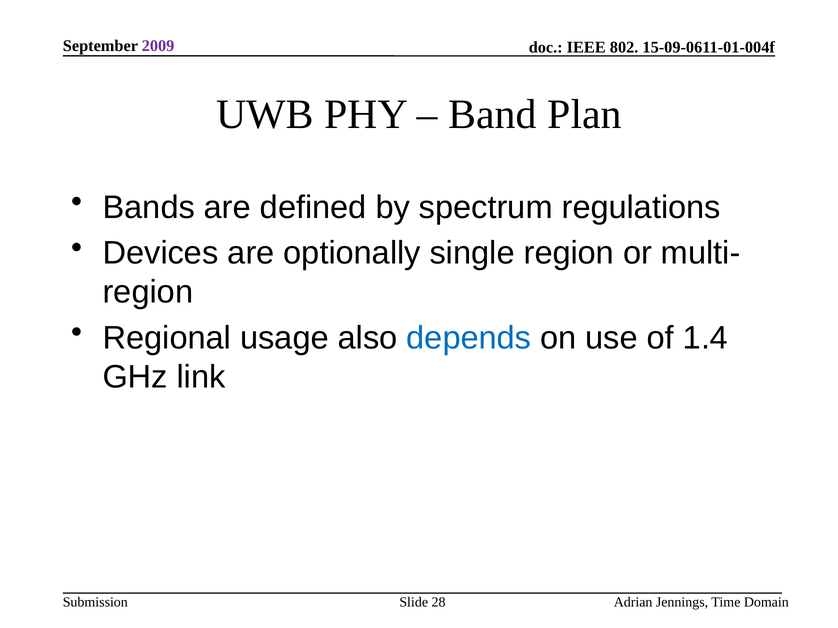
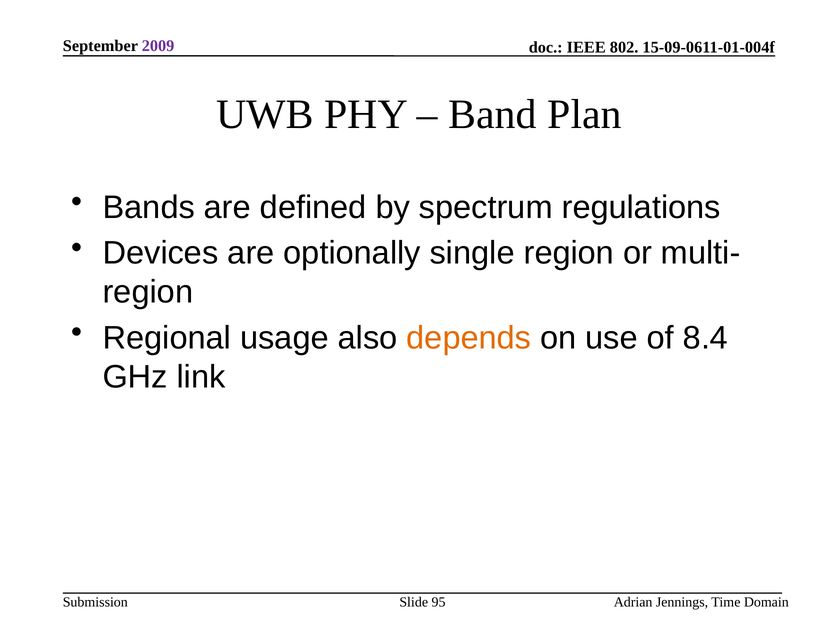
depends colour: blue -> orange
1.4: 1.4 -> 8.4
28: 28 -> 95
